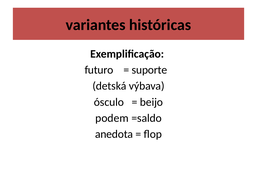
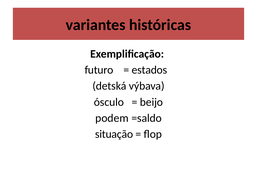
suporte: suporte -> estados
anedota: anedota -> situação
